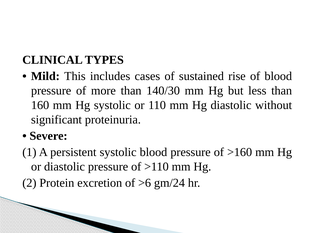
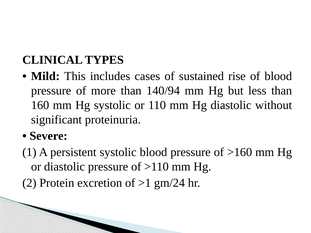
140/30: 140/30 -> 140/94
>6: >6 -> >1
